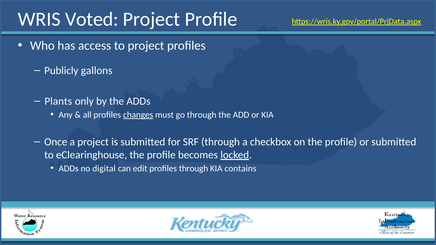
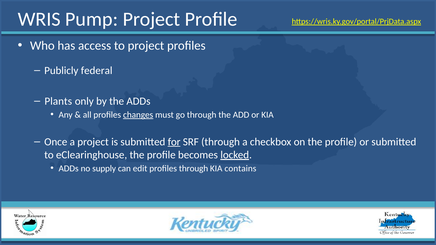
Voted: Voted -> Pump
gallons: gallons -> federal
for underline: none -> present
digital: digital -> supply
